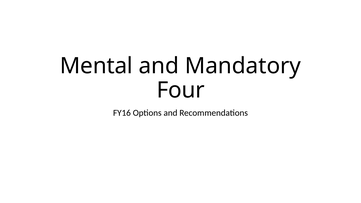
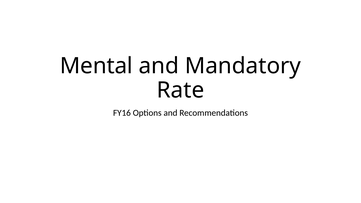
Four: Four -> Rate
